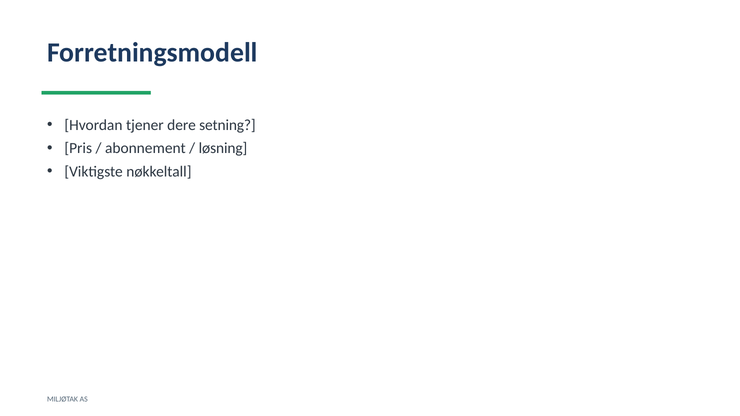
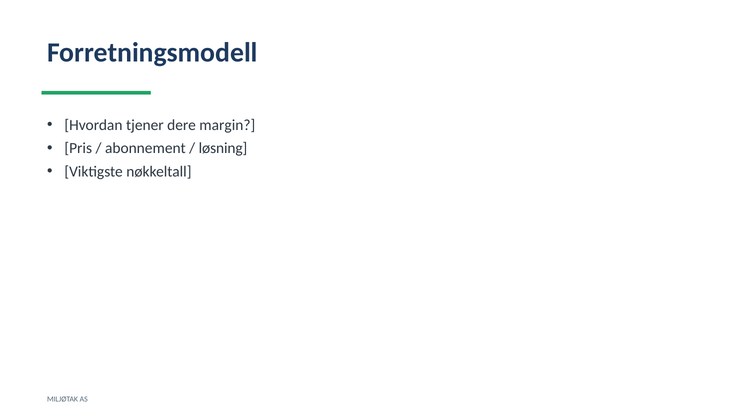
setning: setning -> margin
